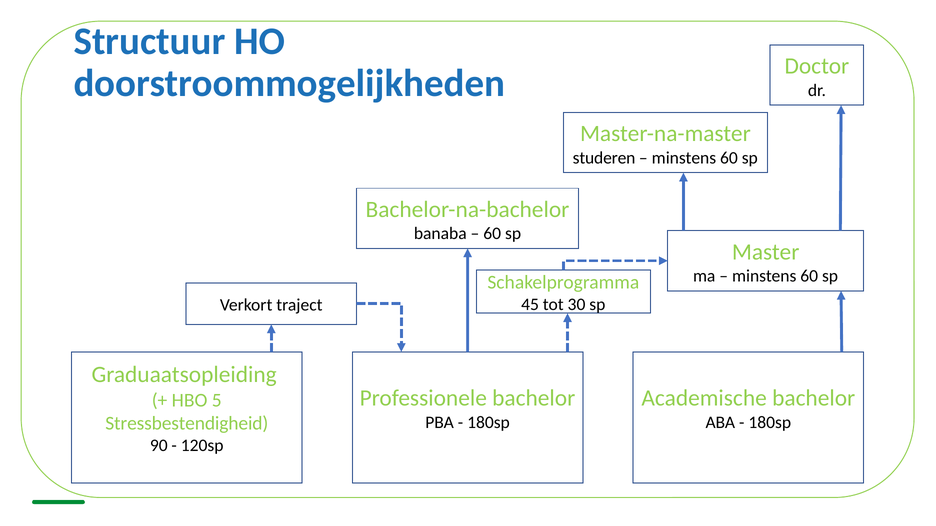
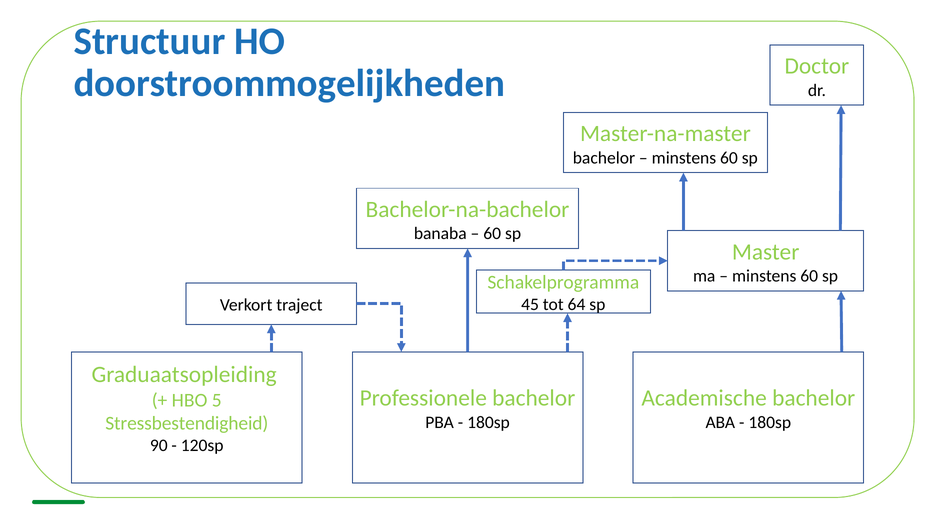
studeren at (604, 158): studeren -> bachelor
30: 30 -> 64
